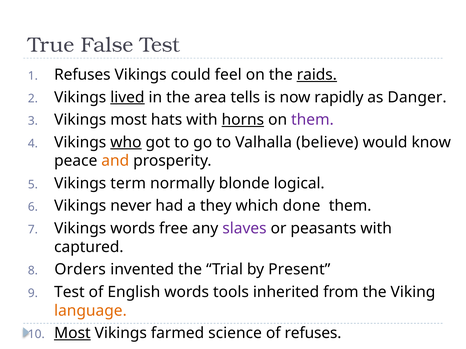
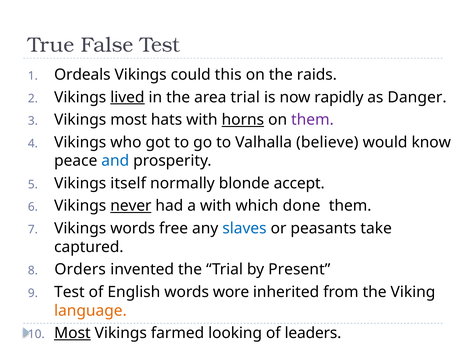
Refuses at (82, 75): Refuses -> Ordeals
feel: feel -> this
raids underline: present -> none
area tells: tells -> trial
who underline: present -> none
and colour: orange -> blue
term: term -> itself
logical: logical -> accept
never underline: none -> present
a they: they -> with
slaves colour: purple -> blue
peasants with: with -> take
tools: tools -> wore
science: science -> looking
of refuses: refuses -> leaders
